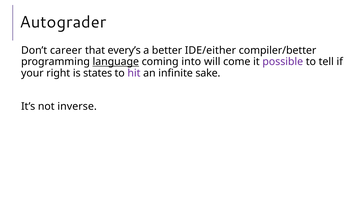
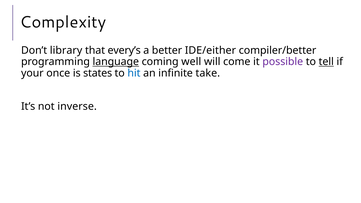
Autograder: Autograder -> Complexity
career: career -> library
into: into -> well
tell underline: none -> present
right: right -> once
hit colour: purple -> blue
sake: sake -> take
